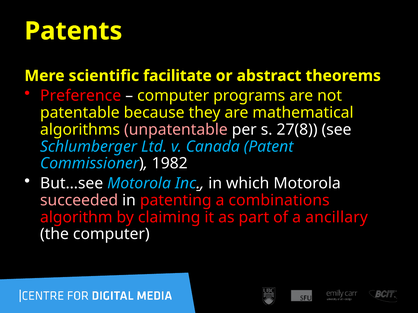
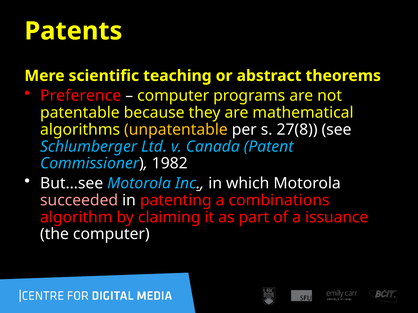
facilitate: facilitate -> teaching
unpatentable colour: pink -> yellow
ancillary: ancillary -> issuance
